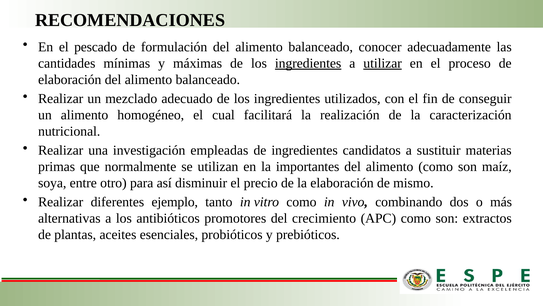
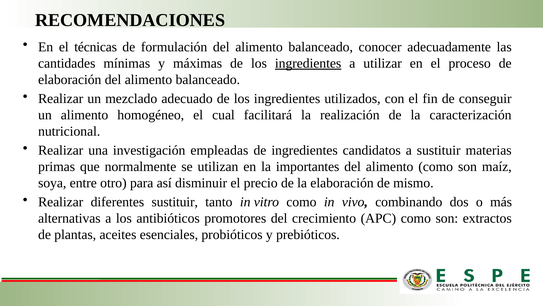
pescado: pescado -> técnicas
utilizar underline: present -> none
diferentes ejemplo: ejemplo -> sustituir
